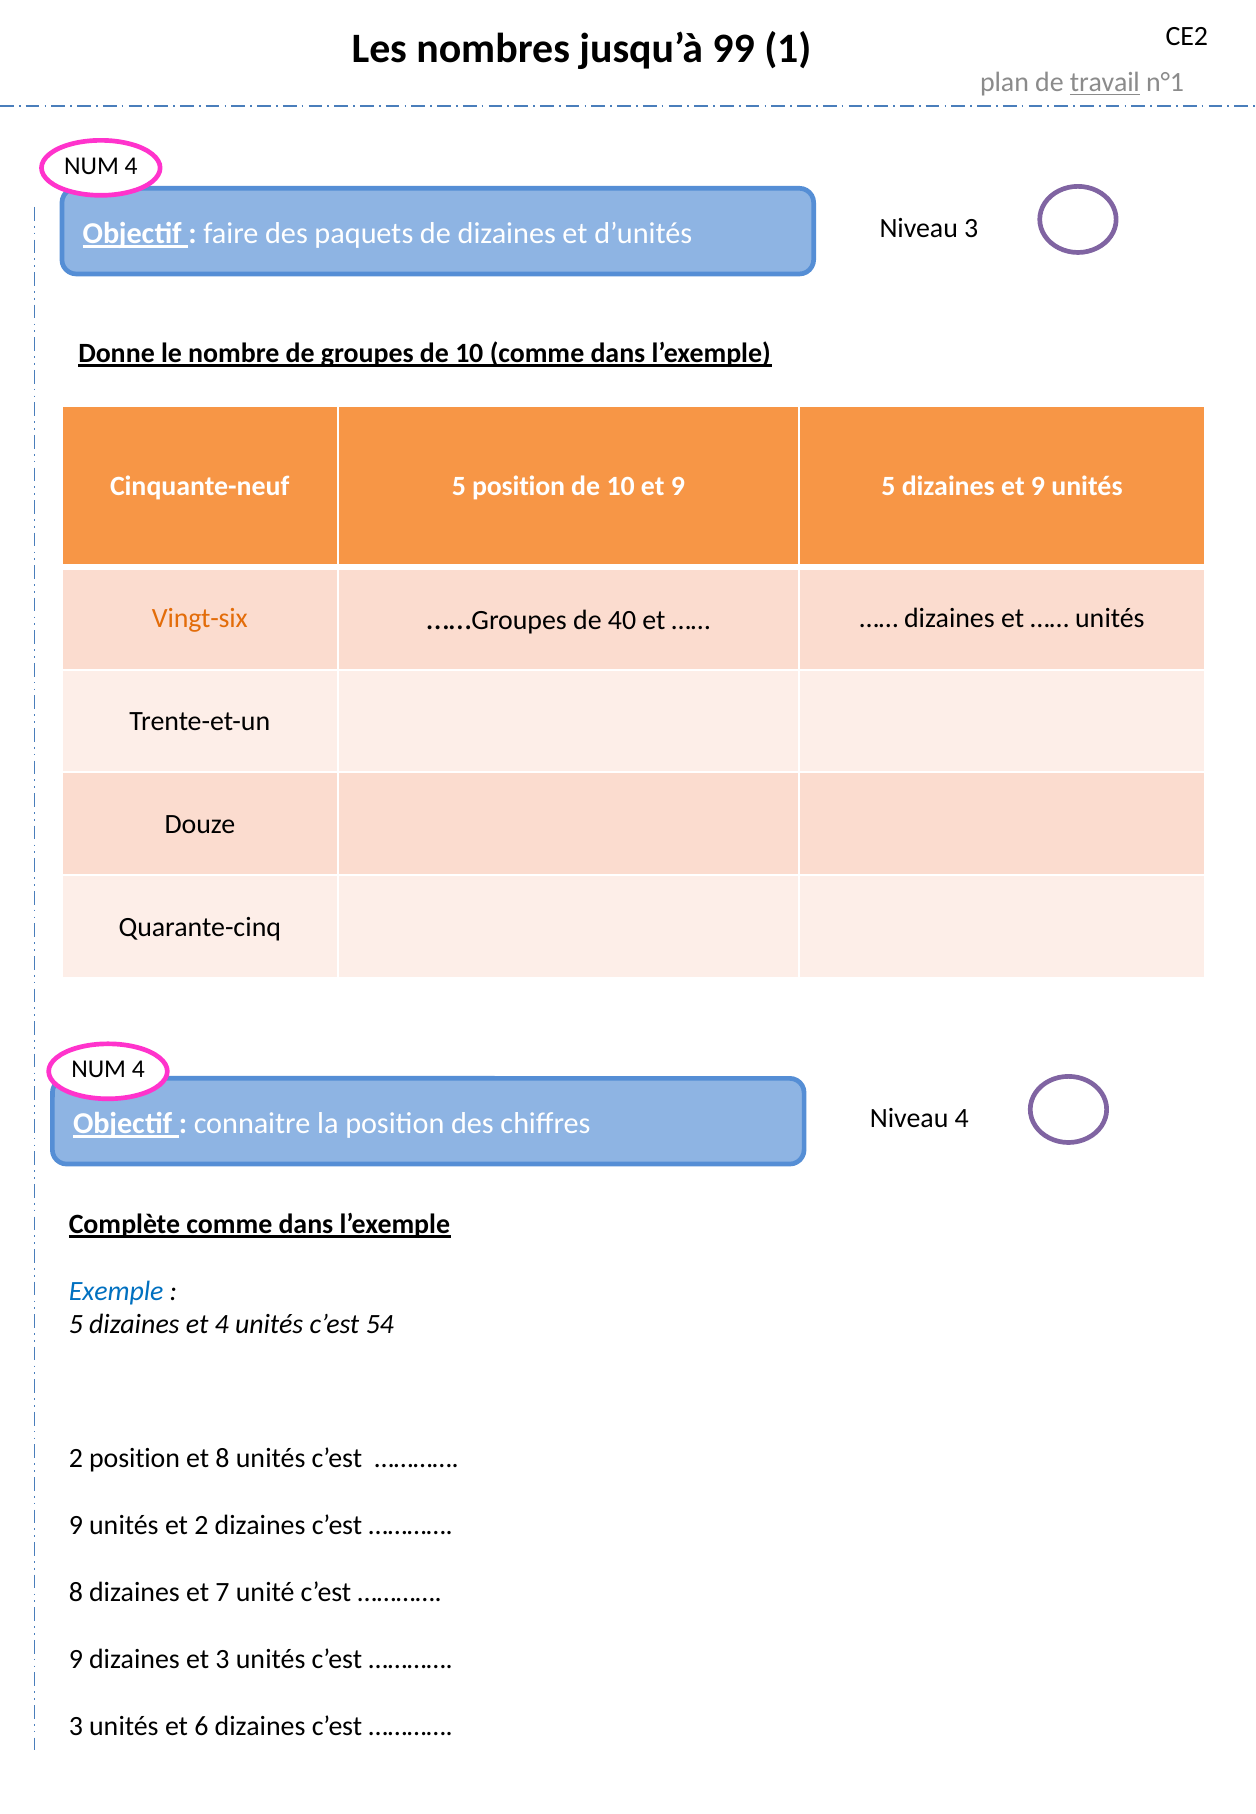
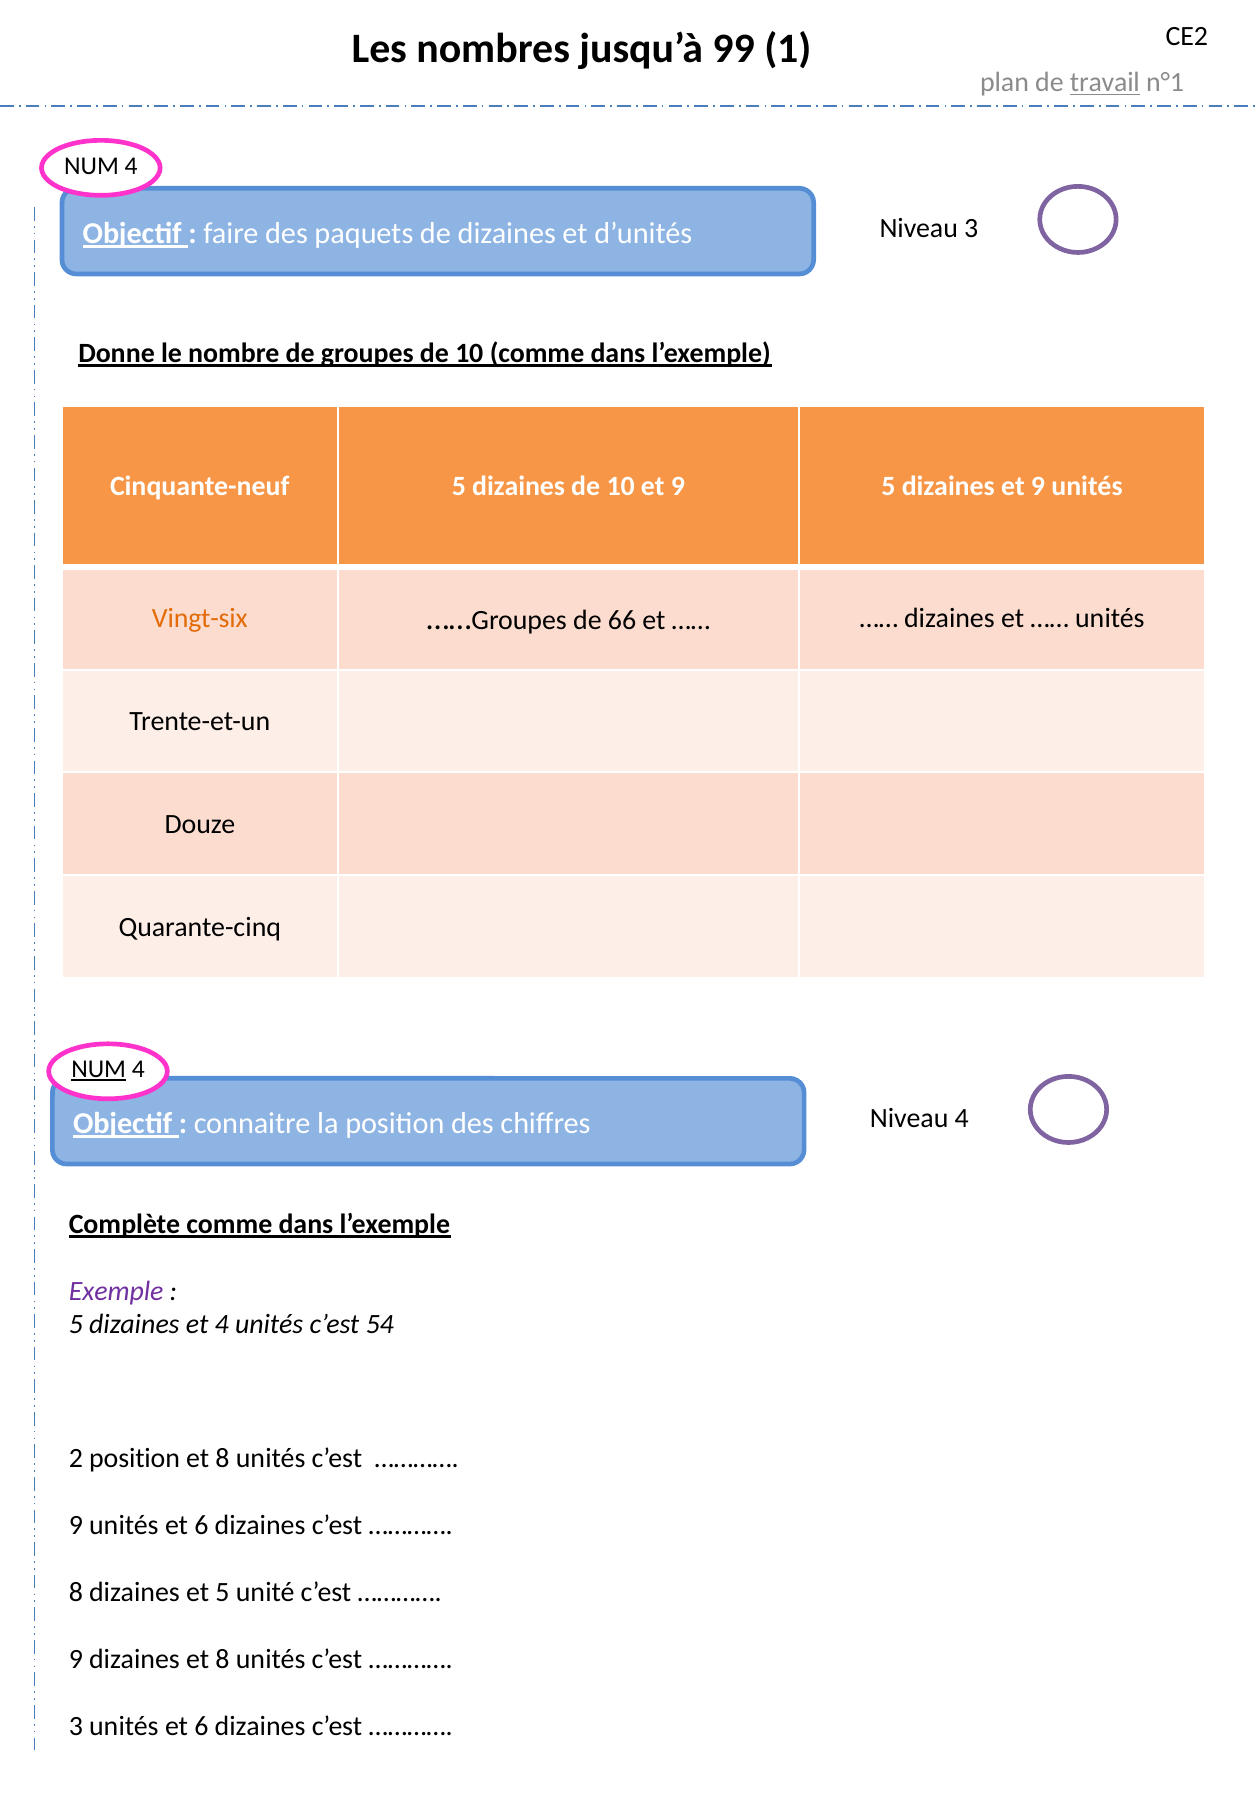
Cinquante-neuf 5 position: position -> dizaines
40: 40 -> 66
NUM at (99, 1069) underline: none -> present
Exemple colour: blue -> purple
9 unités et 2: 2 -> 6
et 7: 7 -> 5
dizaines et 3: 3 -> 8
